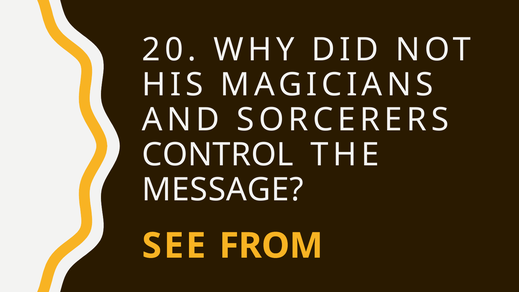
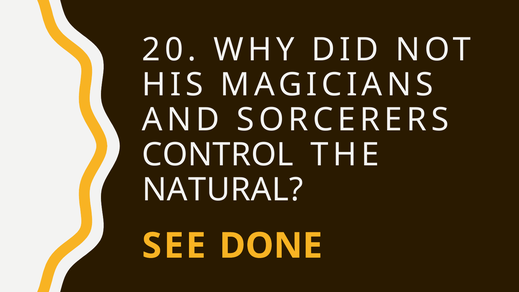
MESSAGE: MESSAGE -> NATURAL
FROM: FROM -> DONE
